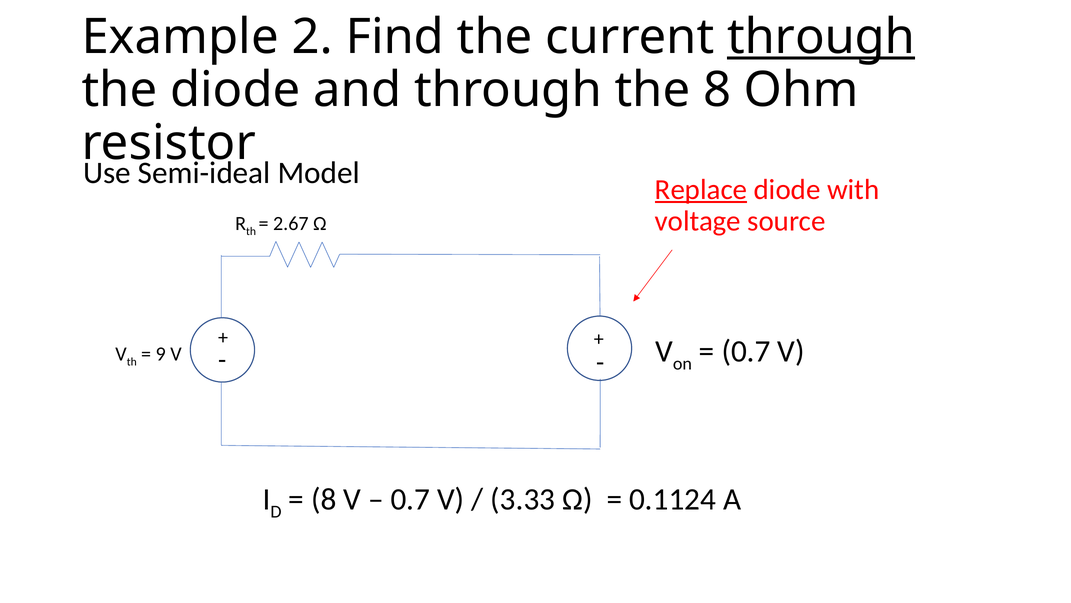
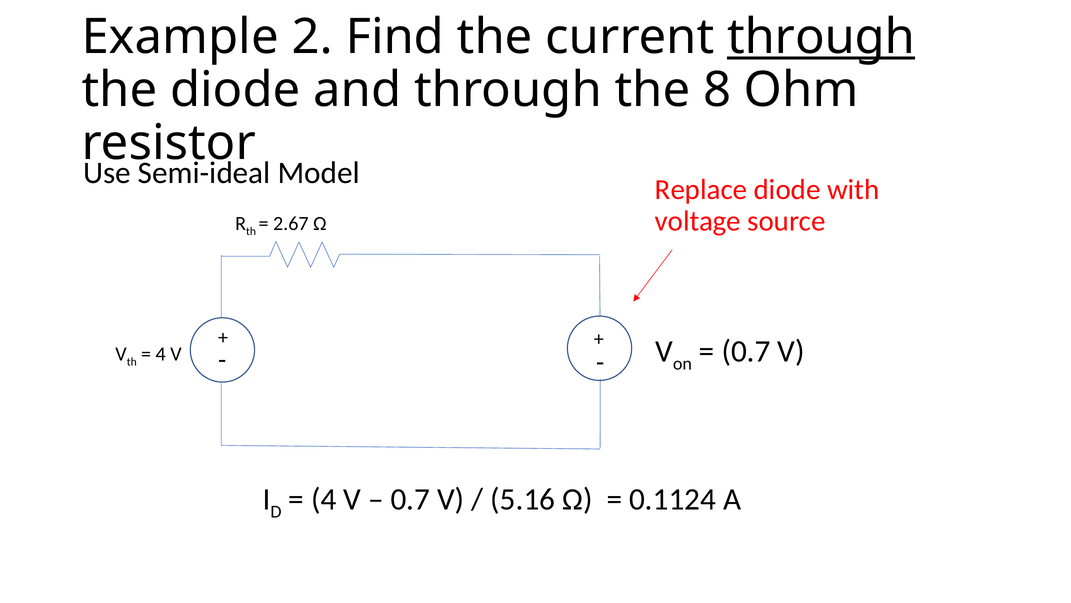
Replace underline: present -> none
9 at (161, 354): 9 -> 4
8 at (324, 499): 8 -> 4
3.33: 3.33 -> 5.16
